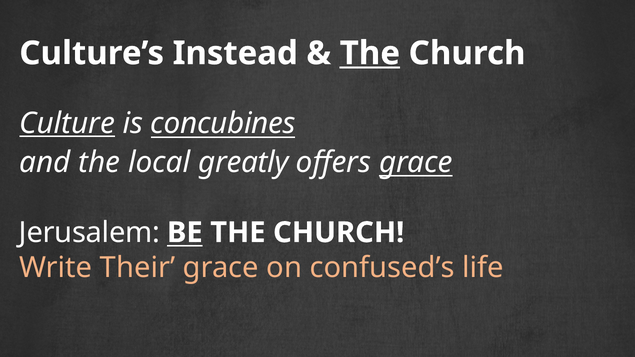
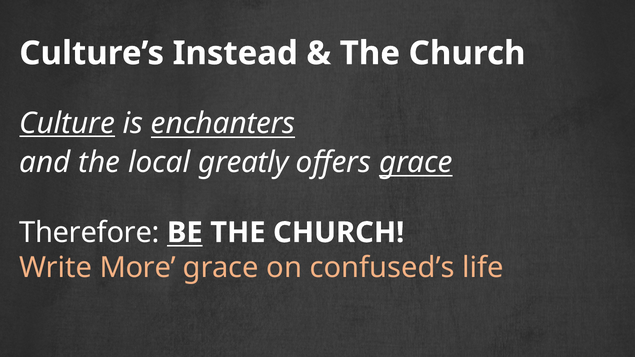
The at (370, 53) underline: present -> none
concubines: concubines -> enchanters
Jerusalem: Jerusalem -> Therefore
Their: Their -> More
